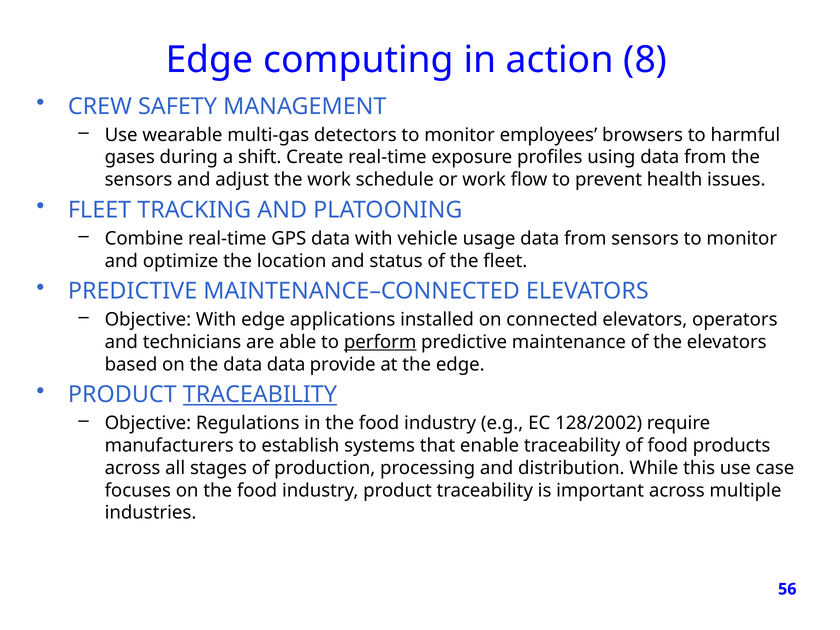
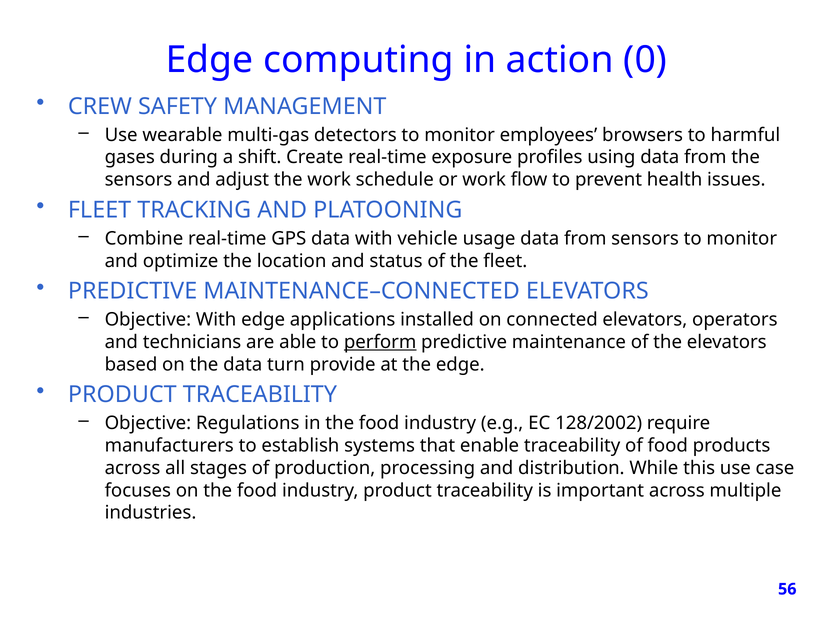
8: 8 -> 0
data data: data -> turn
TRACEABILITY at (260, 395) underline: present -> none
